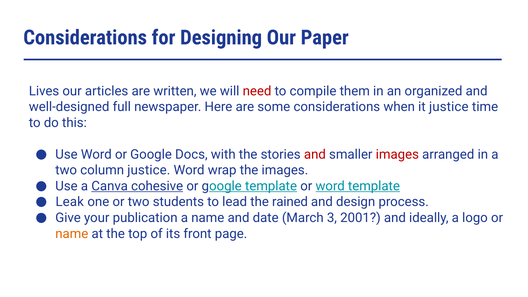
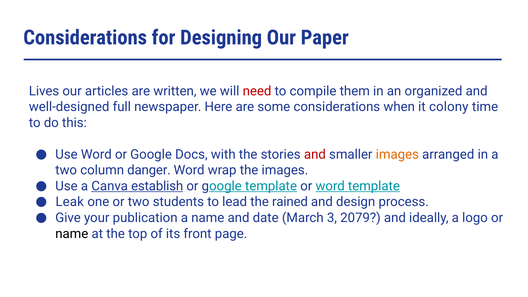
it justice: justice -> colony
images at (397, 154) colour: red -> orange
column justice: justice -> danger
cohesive: cohesive -> establish
2001: 2001 -> 2079
name at (72, 234) colour: orange -> black
